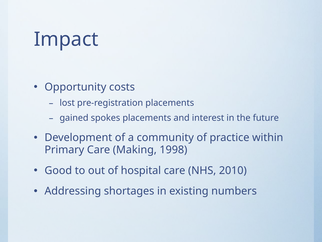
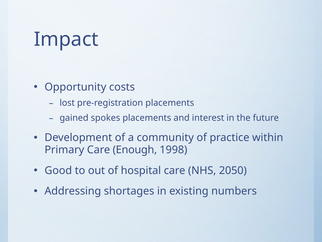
Making: Making -> Enough
2010: 2010 -> 2050
